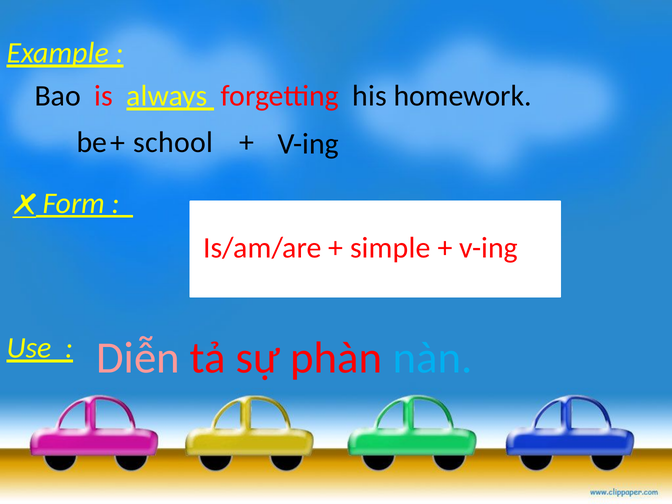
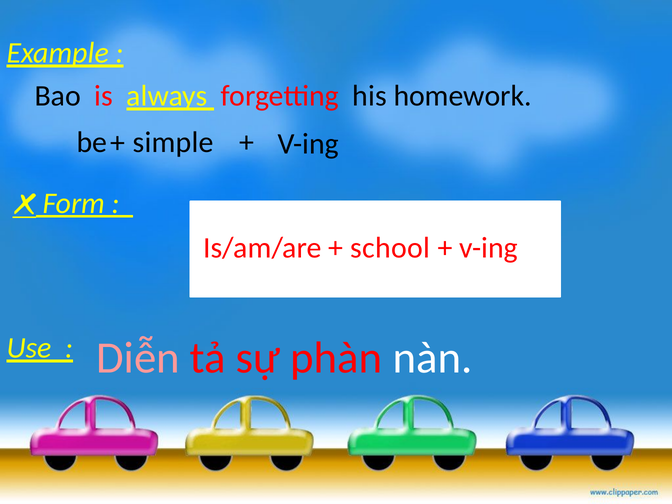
school: school -> simple
simple: simple -> school
nàn colour: light blue -> white
